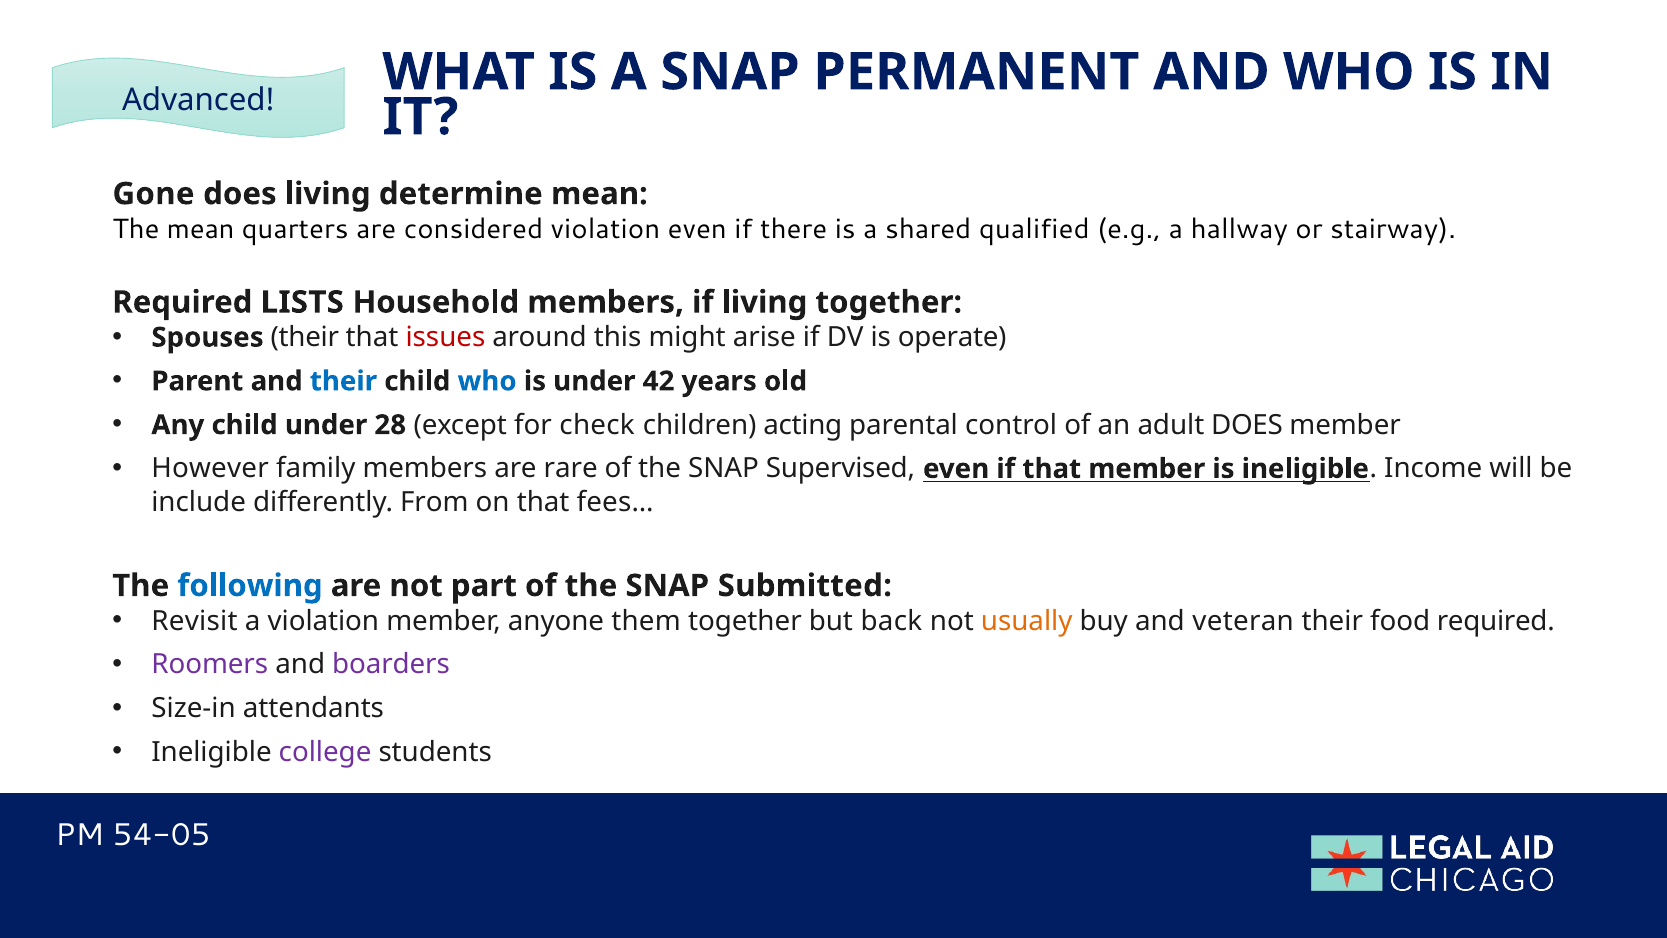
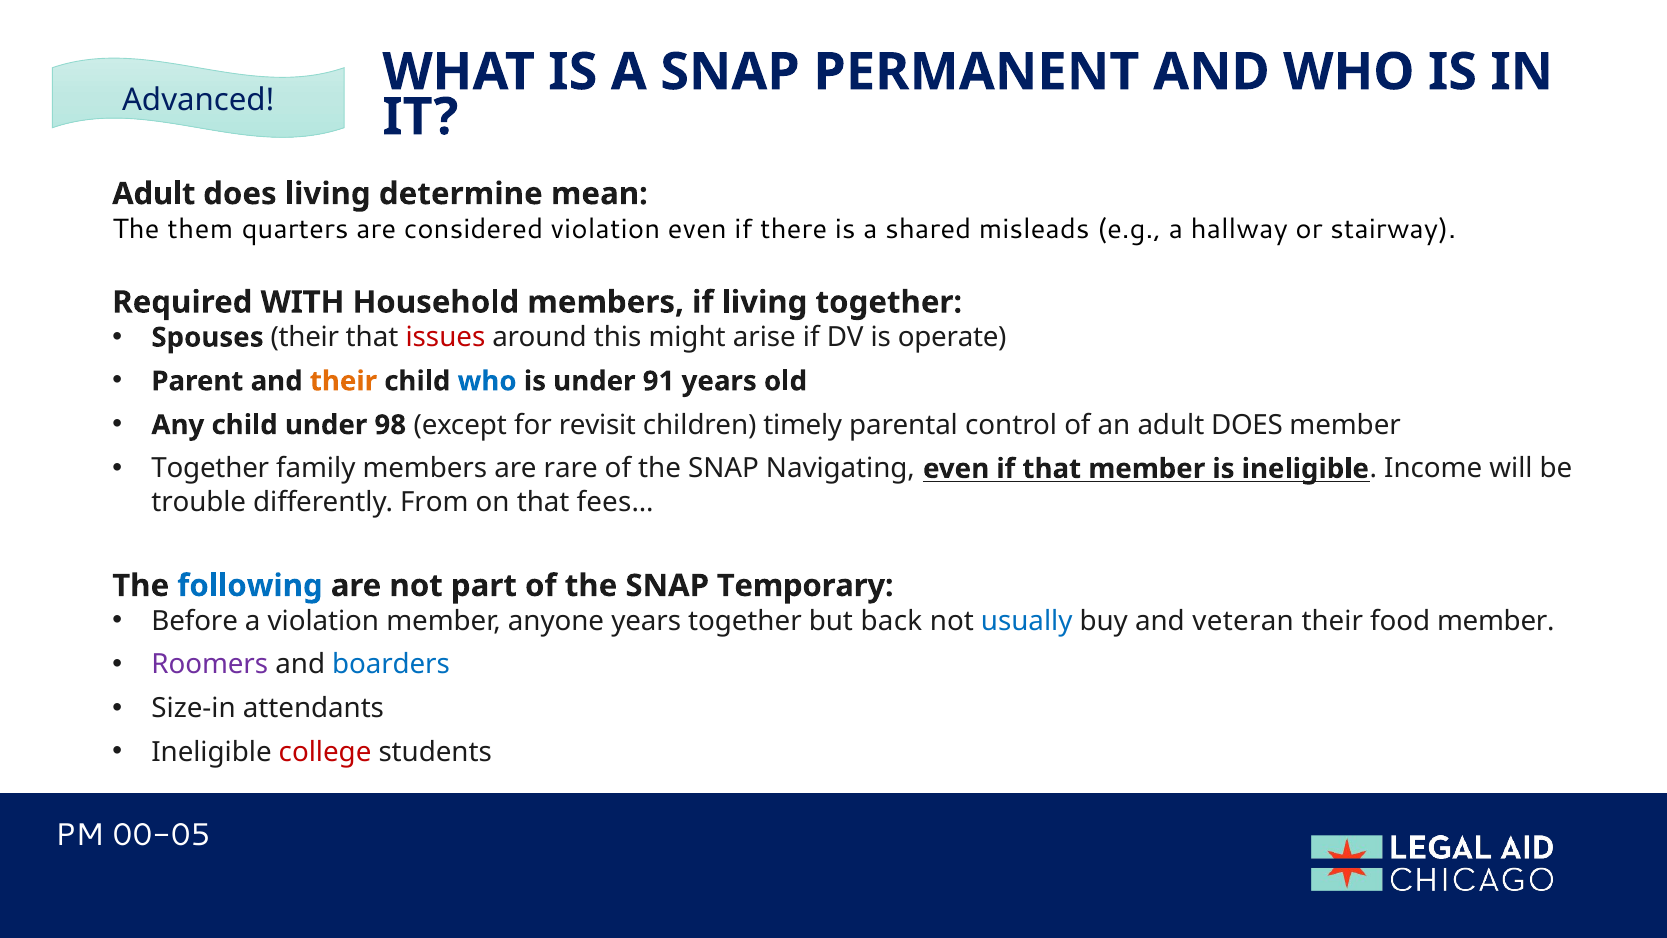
Gone at (153, 194): Gone -> Adult
The mean: mean -> them
qualified: qualified -> misleads
LISTS: LISTS -> WITH
their at (343, 381) colour: blue -> orange
42: 42 -> 91
28: 28 -> 98
check: check -> revisit
acting: acting -> timely
However at (210, 469): However -> Together
Supervised: Supervised -> Navigating
include: include -> trouble
Submitted: Submitted -> Temporary
Revisit: Revisit -> Before
anyone them: them -> years
usually colour: orange -> blue
food required: required -> member
boarders colour: purple -> blue
college colour: purple -> red
54-05: 54-05 -> 00-05
